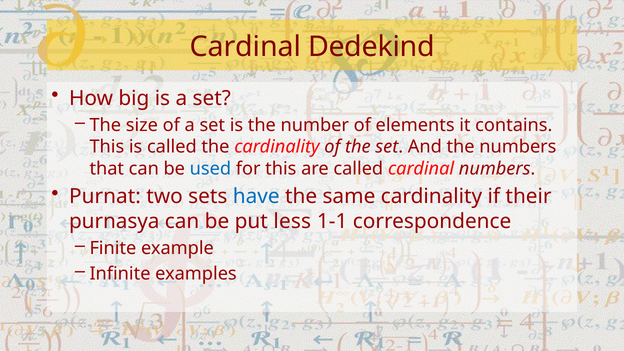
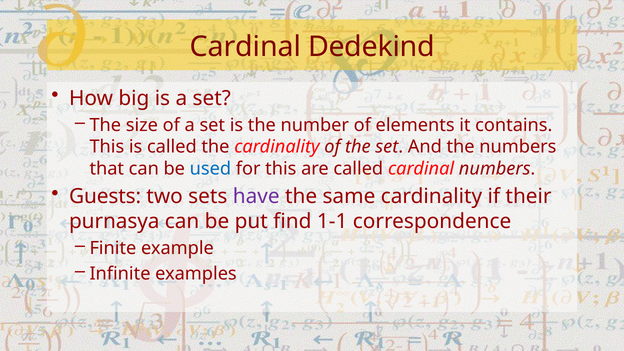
Purnat: Purnat -> Guests
have colour: blue -> purple
less: less -> find
